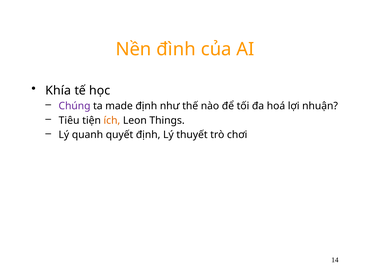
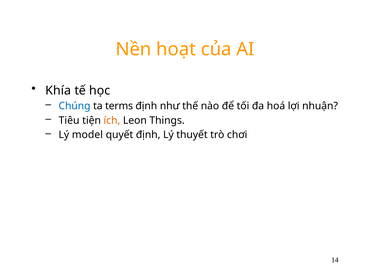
đình: đình -> hoạt
Chúng colour: purple -> blue
made: made -> terms
quanh: quanh -> model
